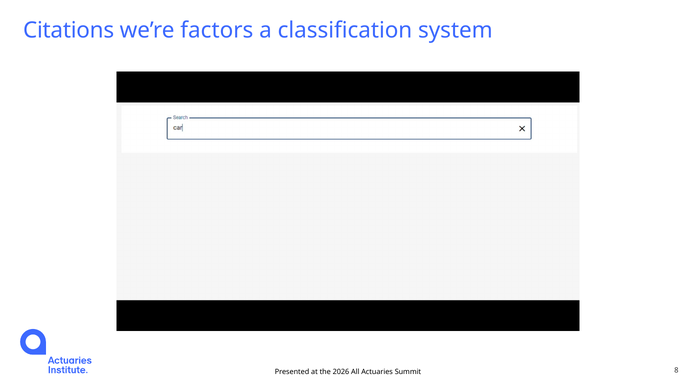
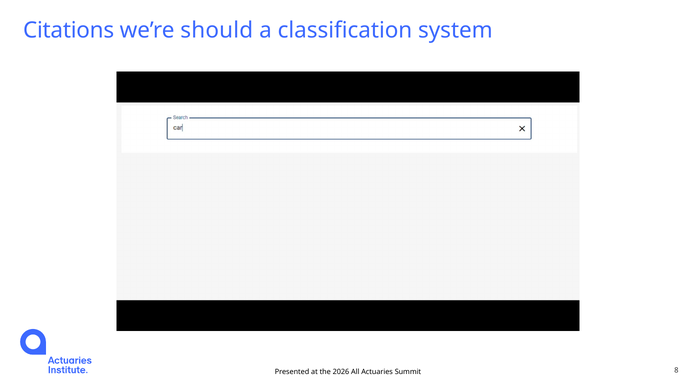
factors: factors -> should
